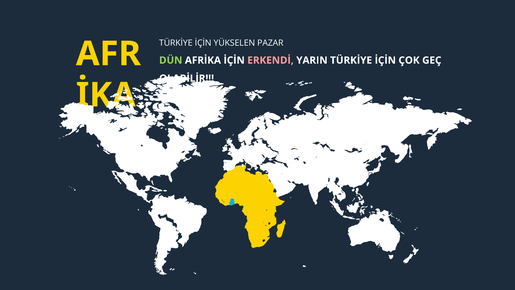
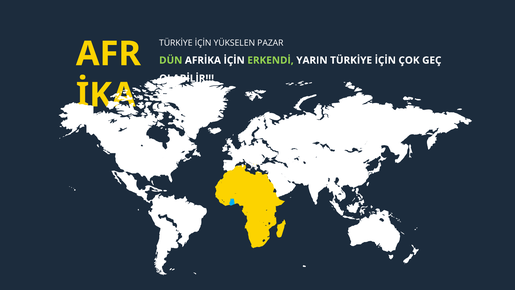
ERKENDİ colour: pink -> light green
